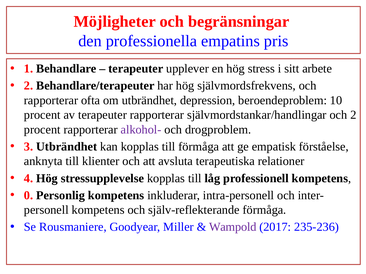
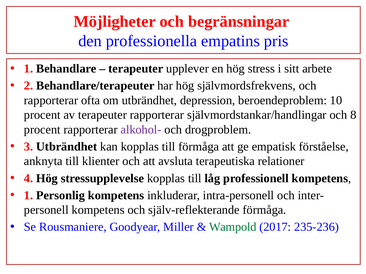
och 2: 2 -> 8
0 at (29, 196): 0 -> 1
Wampold colour: purple -> green
